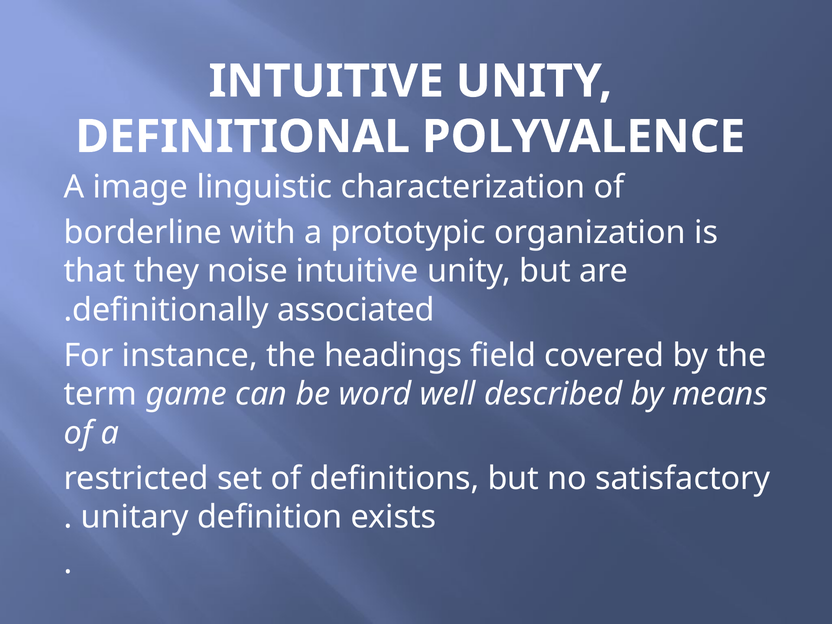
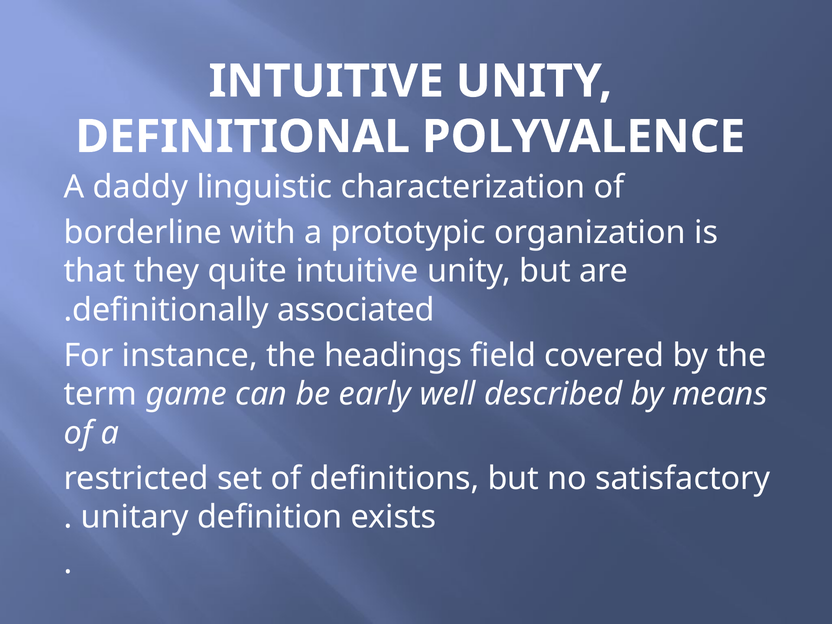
image: image -> daddy
noise: noise -> quite
word: word -> early
